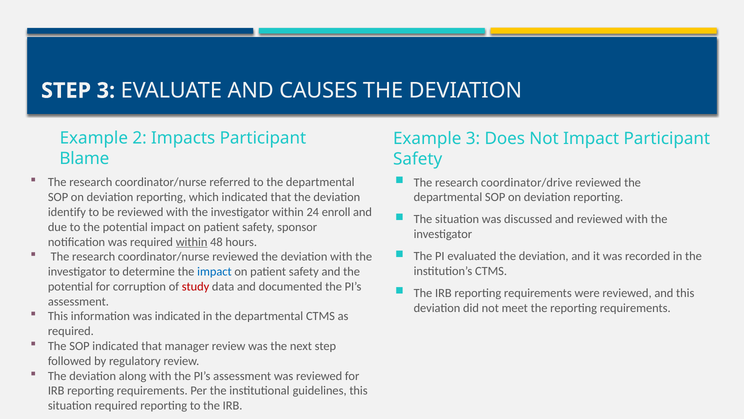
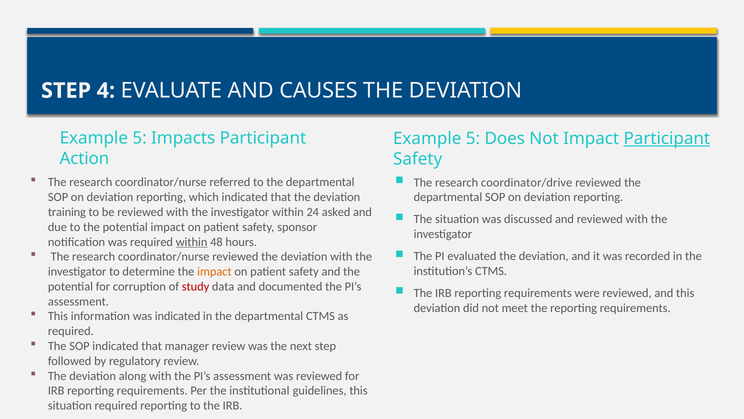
STEP 3: 3 -> 4
2 at (140, 138): 2 -> 5
3 at (473, 138): 3 -> 5
Participant at (667, 138) underline: none -> present
Blame: Blame -> Action
identify: identify -> training
enroll: enroll -> asked
impact at (214, 271) colour: blue -> orange
